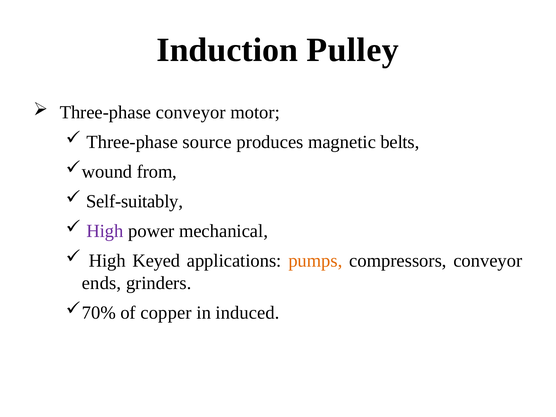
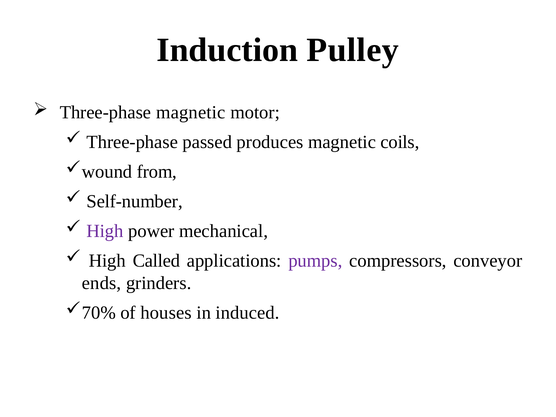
Three-phase conveyor: conveyor -> magnetic
source: source -> passed
belts: belts -> coils
Self-suitably: Self-suitably -> Self-number
Keyed: Keyed -> Called
pumps colour: orange -> purple
copper: copper -> houses
